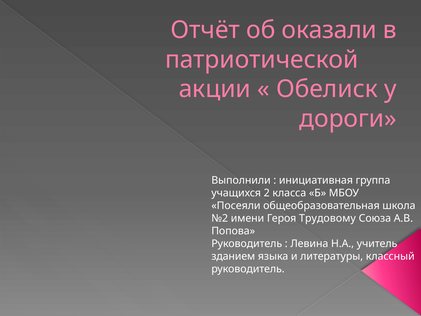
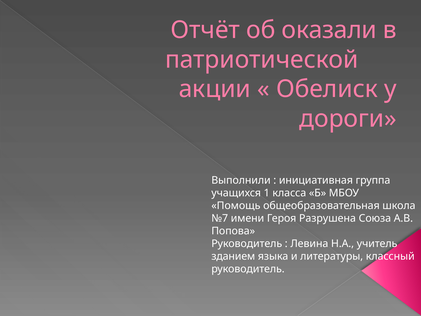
2: 2 -> 1
Посеяли: Посеяли -> Помощь
№2: №2 -> №7
Трудовому: Трудовому -> Разрушена
